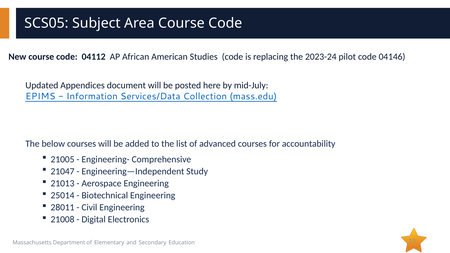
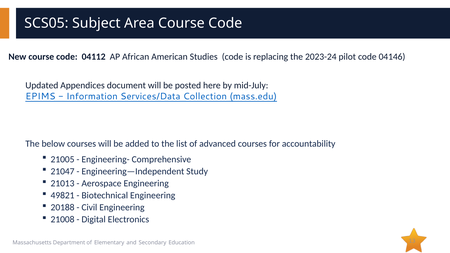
25014: 25014 -> 49821
28011: 28011 -> 20188
